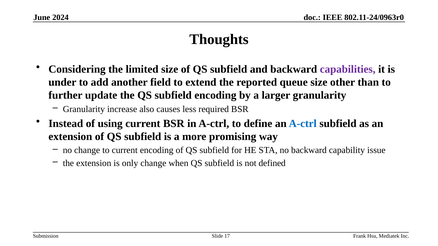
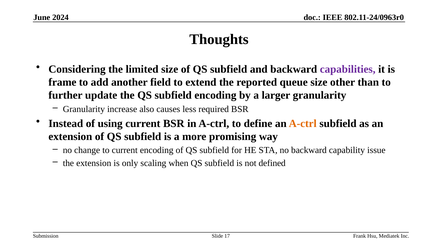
under: under -> frame
A-ctrl at (303, 124) colour: blue -> orange
only change: change -> scaling
